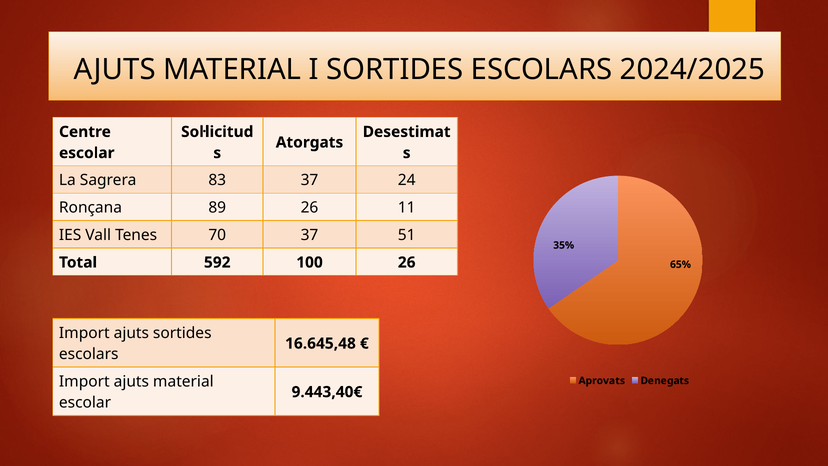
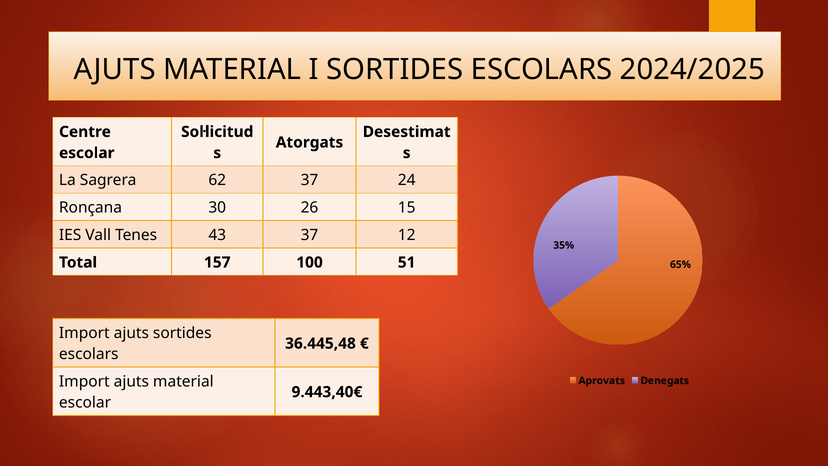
83: 83 -> 62
89: 89 -> 30
11: 11 -> 15
70: 70 -> 43
51: 51 -> 12
592: 592 -> 157
100 26: 26 -> 51
16.645,48: 16.645,48 -> 36.445,48
